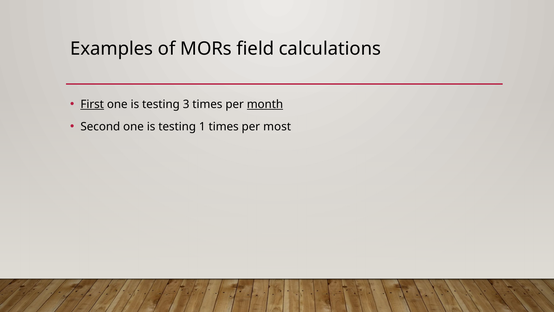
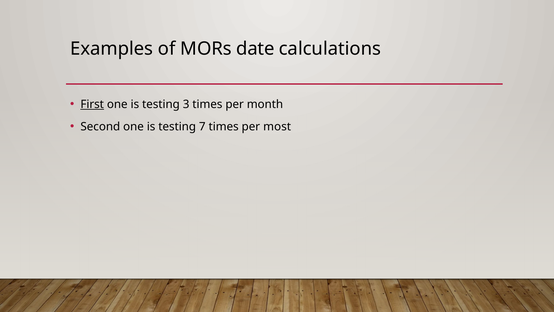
field: field -> date
month underline: present -> none
1: 1 -> 7
